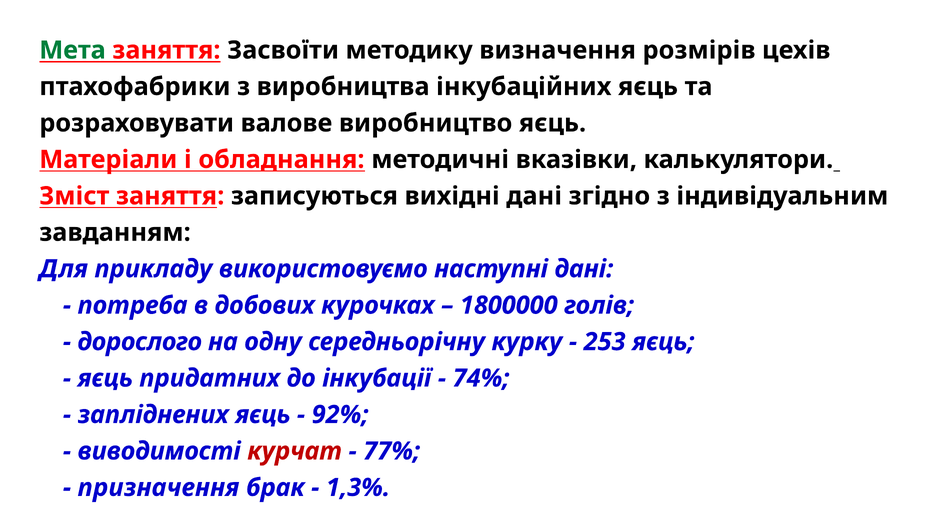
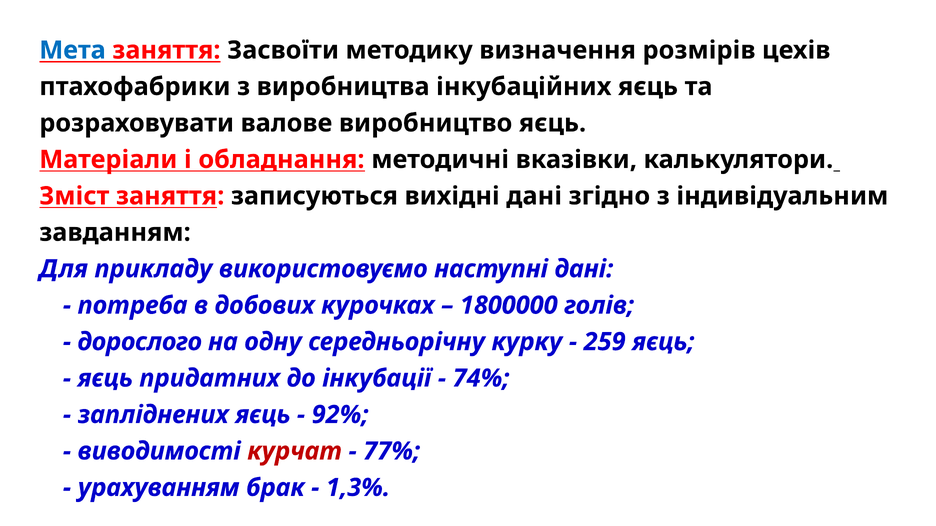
Мета colour: green -> blue
253: 253 -> 259
призначення: призначення -> урахуванням
